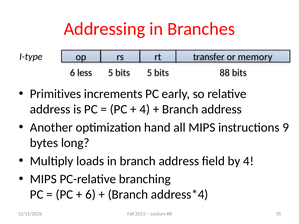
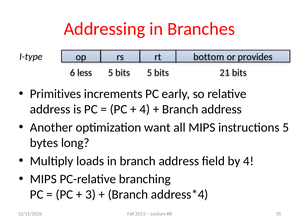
transfer: transfer -> bottom
memory: memory -> provides
88: 88 -> 21
hand: hand -> want
instructions 9: 9 -> 5
6 at (91, 195): 6 -> 3
